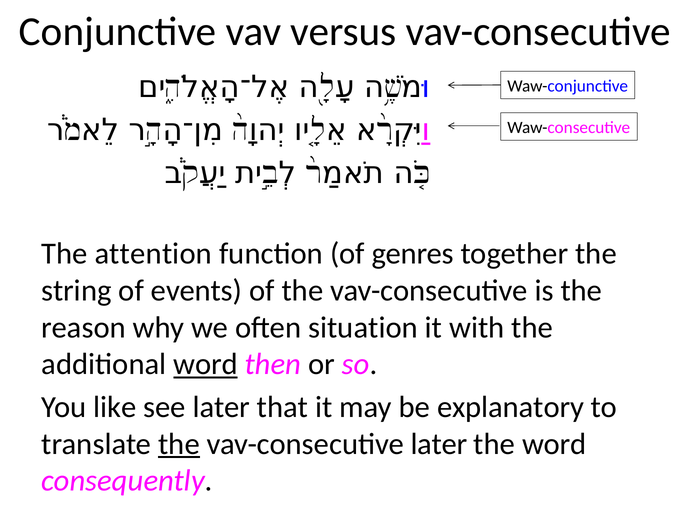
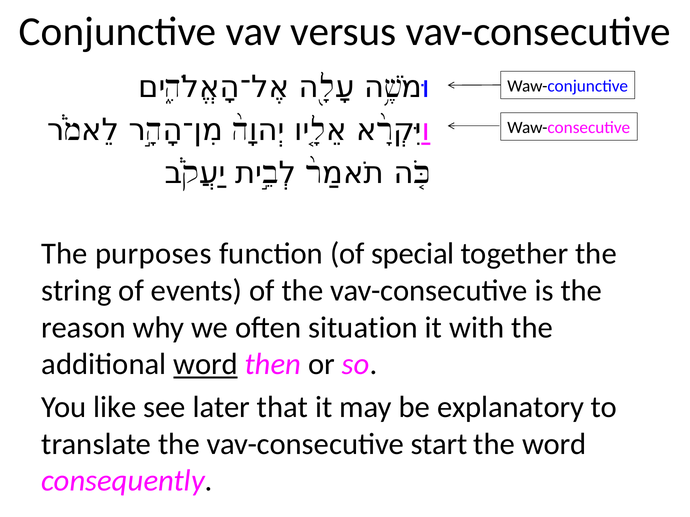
attention: attention -> purposes
genres: genres -> special
the at (179, 444) underline: present -> none
vav-consecutive later: later -> start
